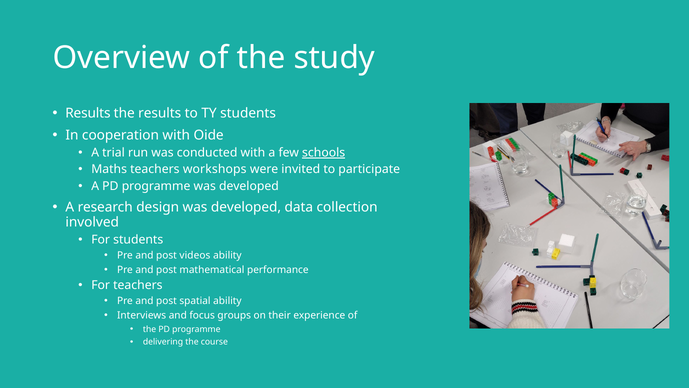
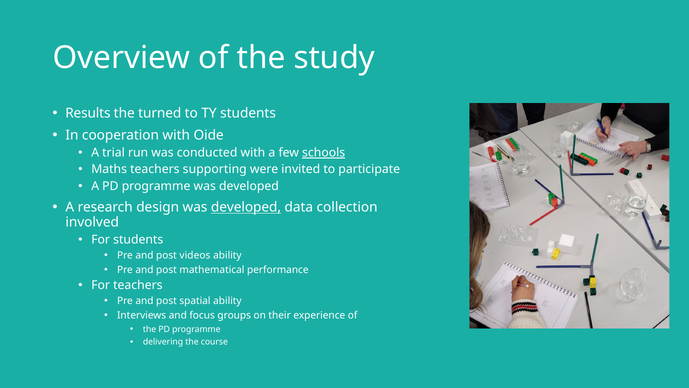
the results: results -> turned
workshops: workshops -> supporting
developed at (246, 207) underline: none -> present
